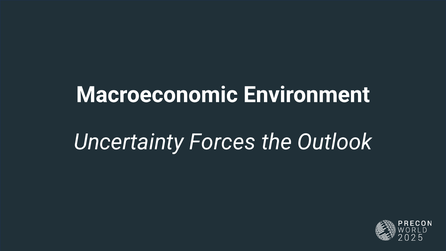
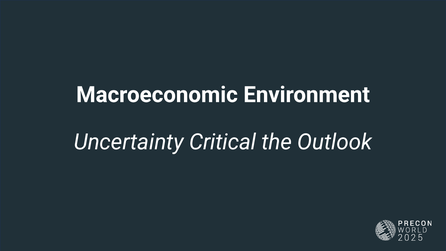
Forces: Forces -> Critical
